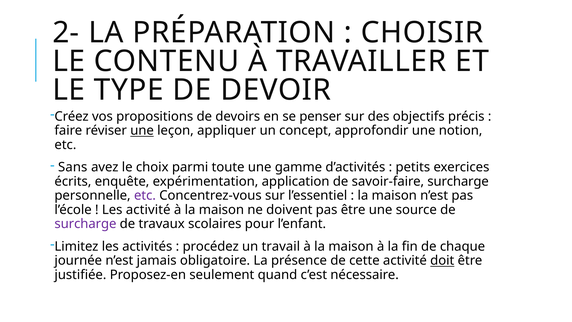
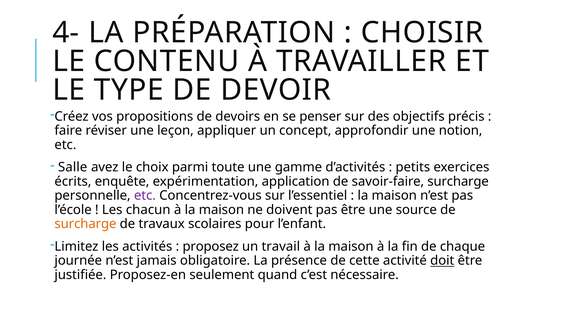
2-: 2- -> 4-
une at (142, 131) underline: present -> none
Sans: Sans -> Salle
Les activité: activité -> chacun
surcharge at (85, 224) colour: purple -> orange
procédez: procédez -> proposez
